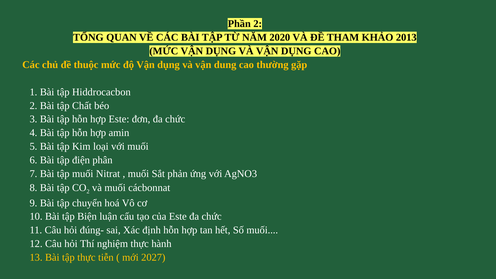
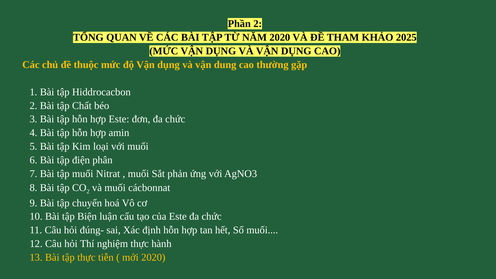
2013: 2013 -> 2025
mới 2027: 2027 -> 2020
